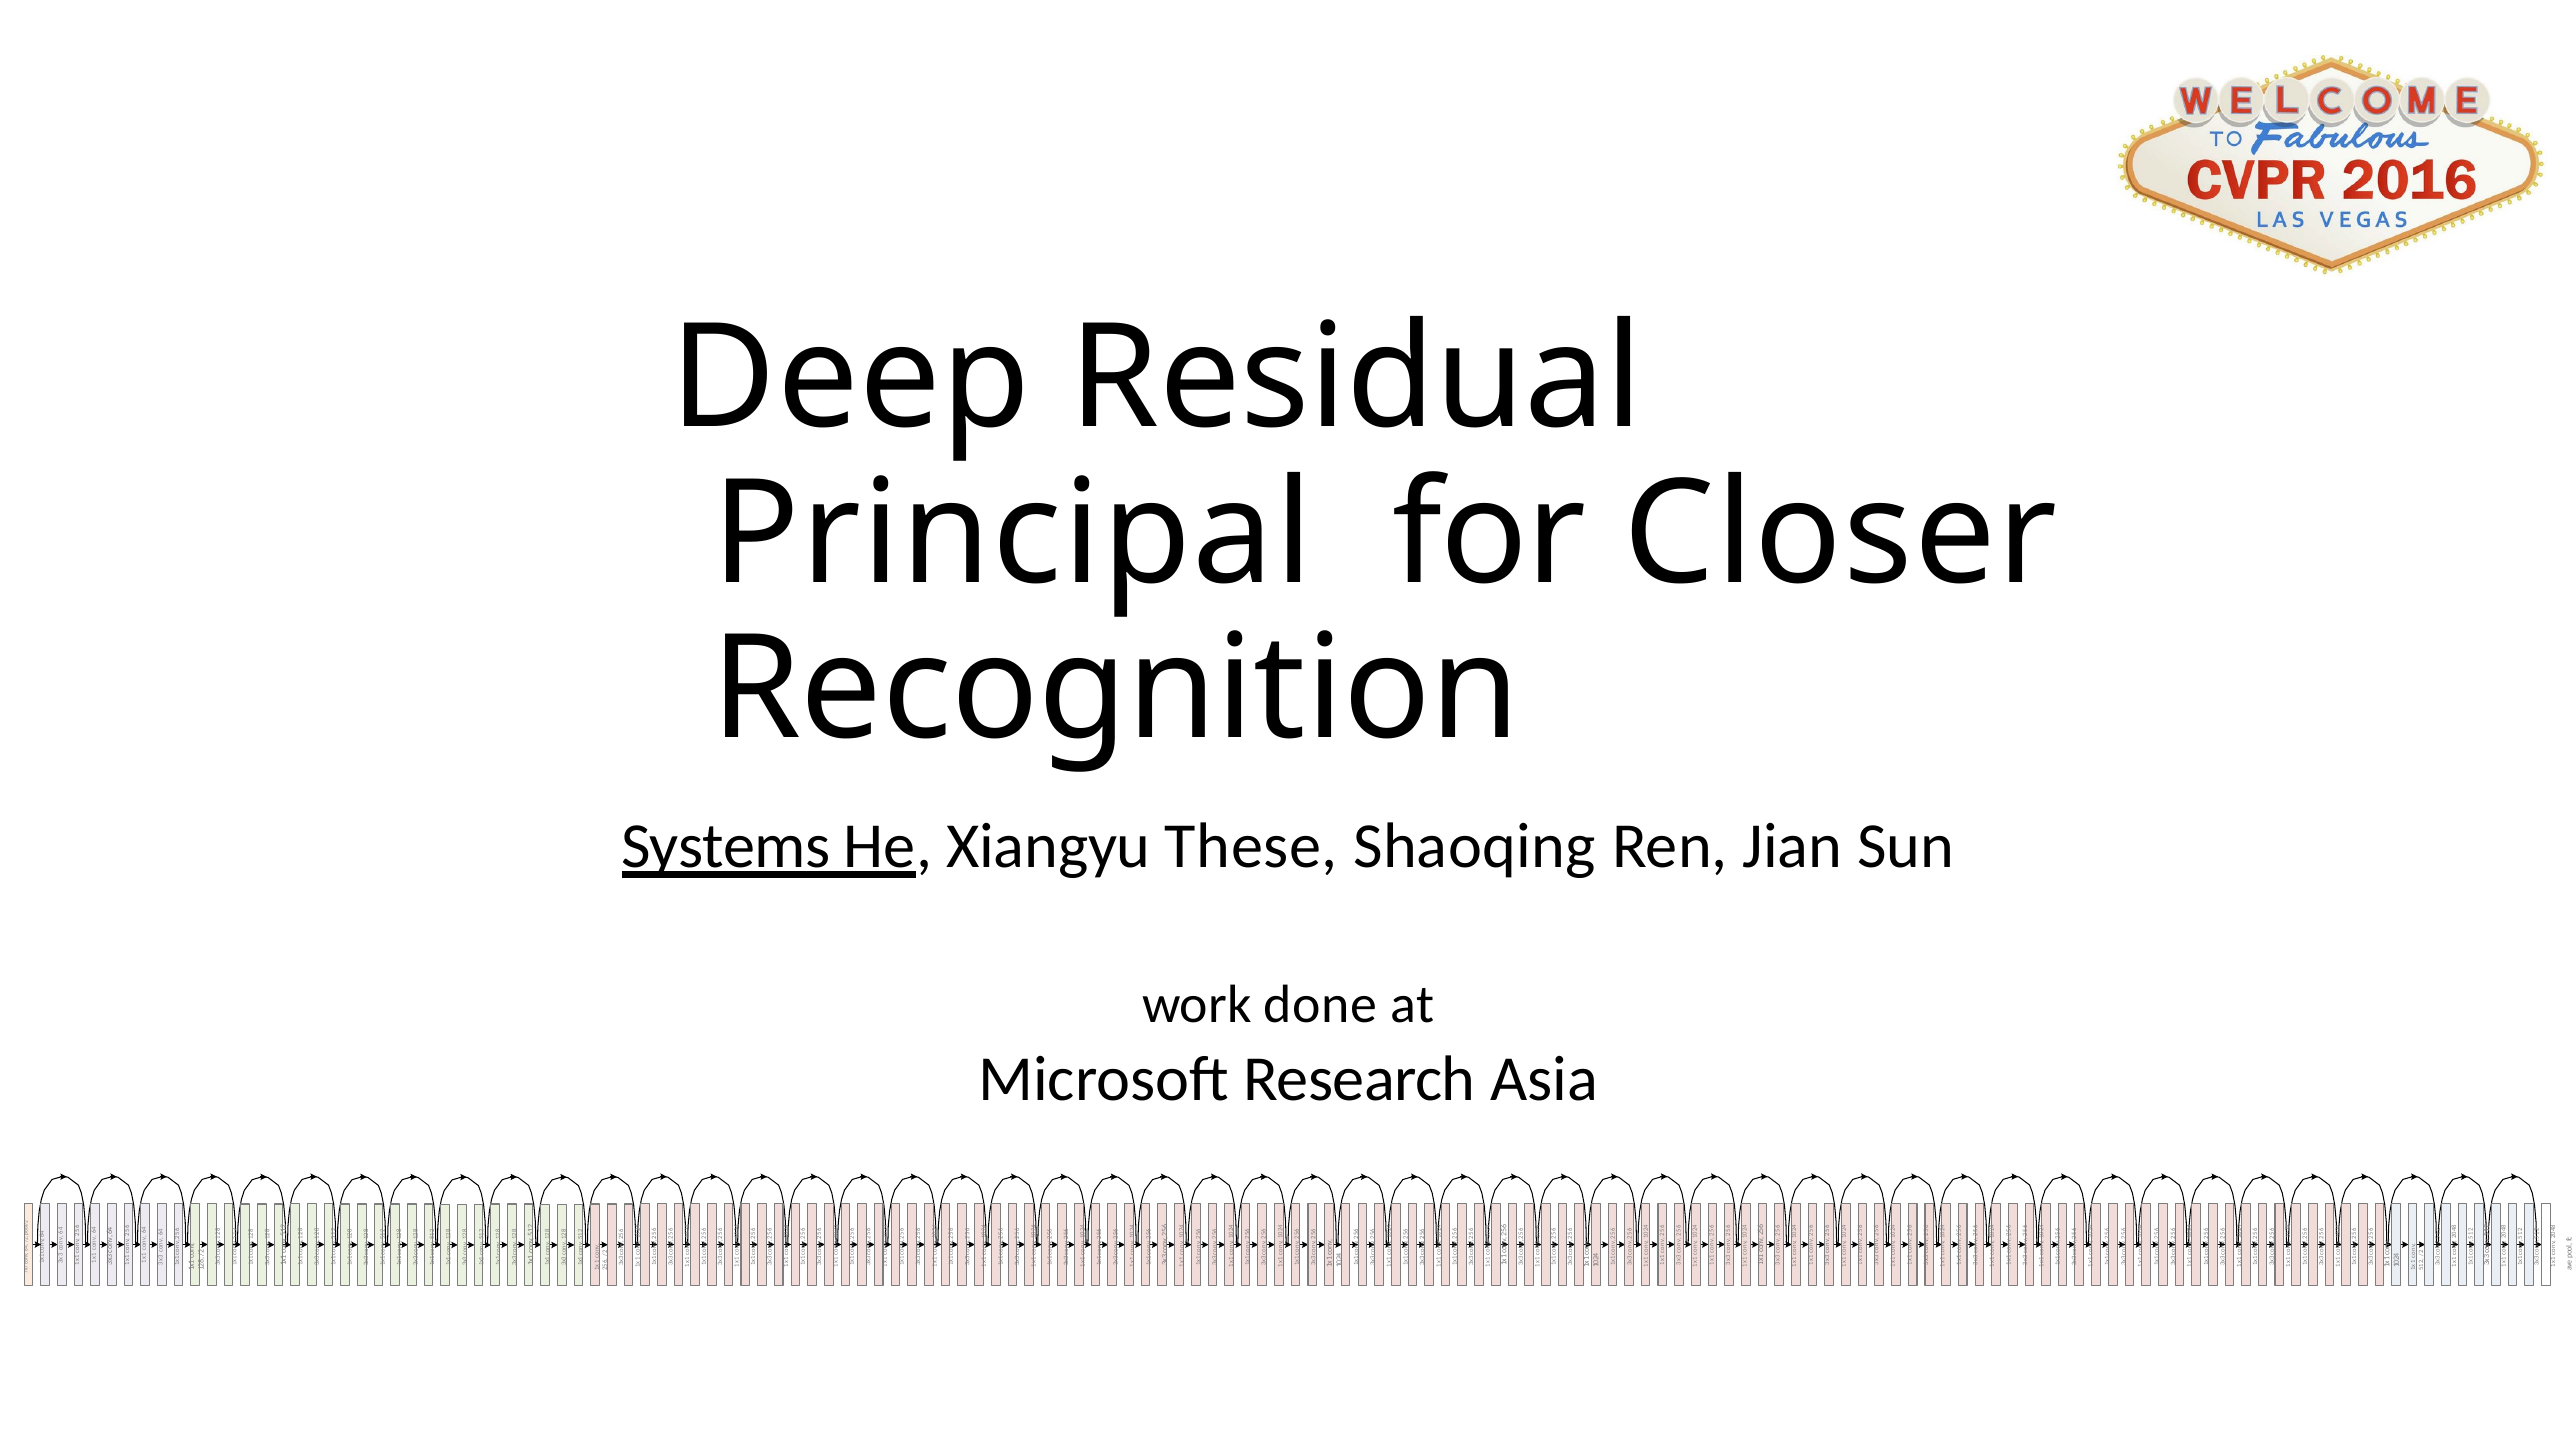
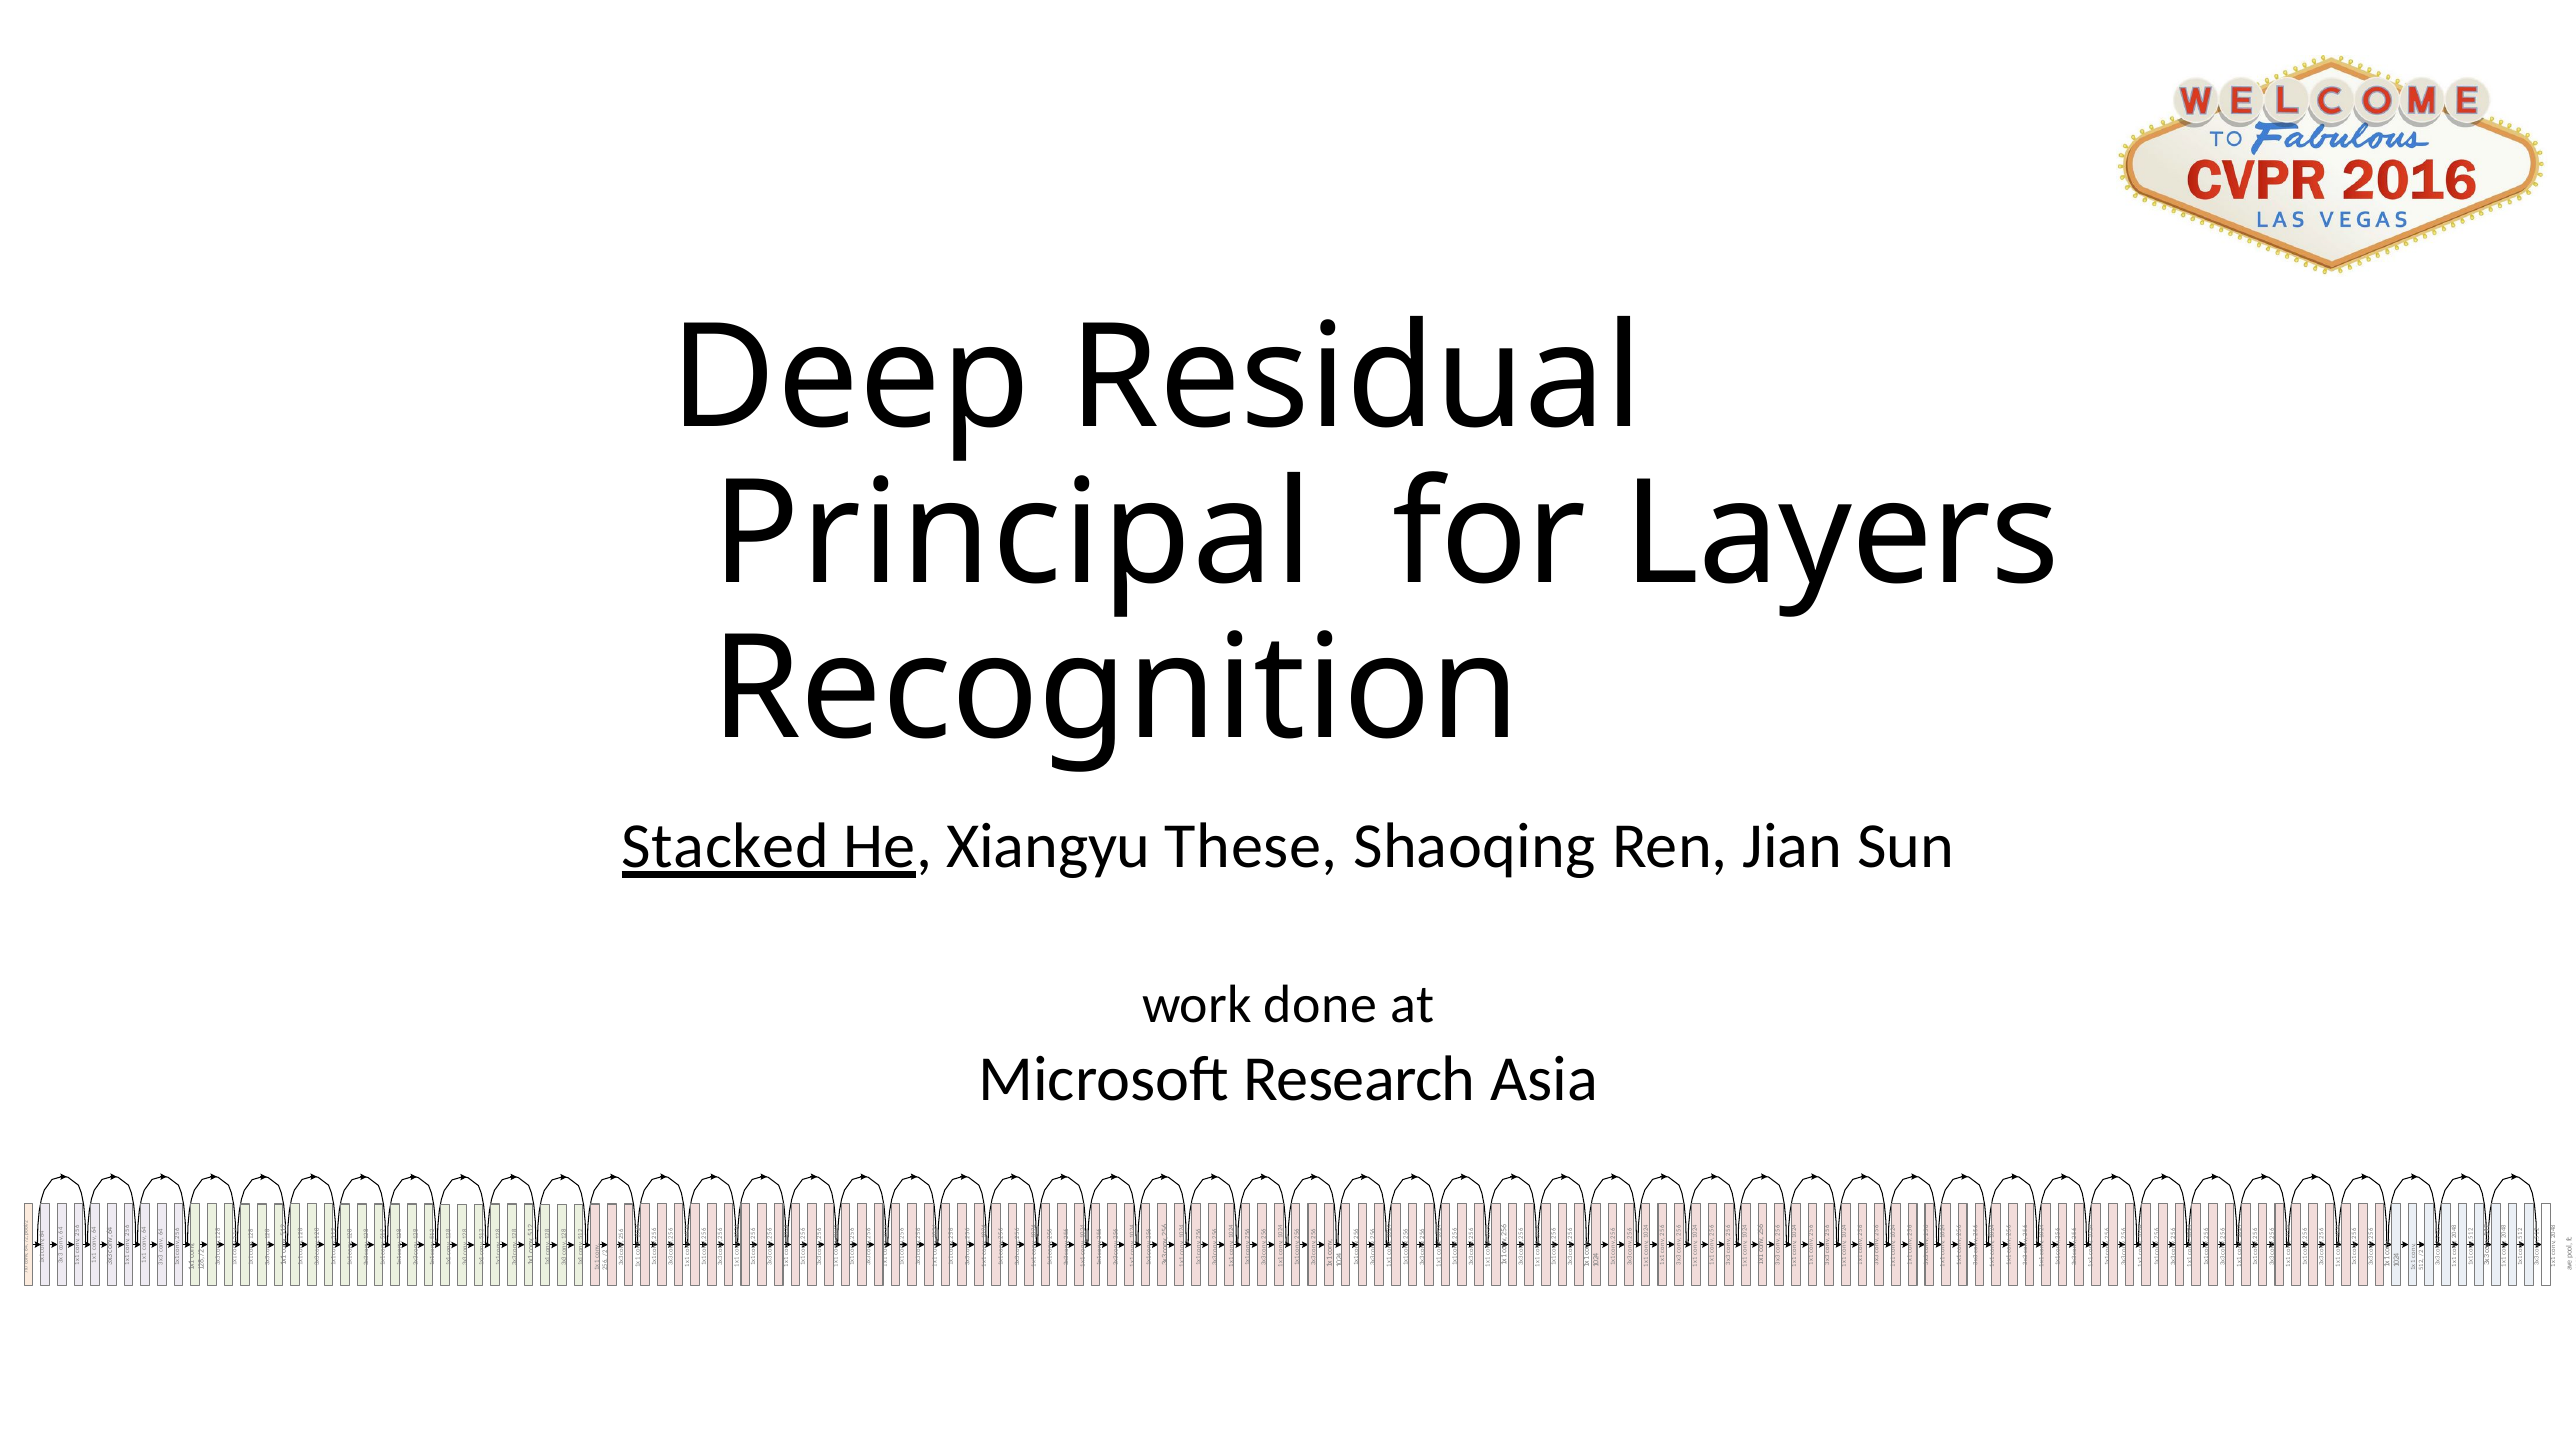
Closer: Closer -> Layers
Systems: Systems -> Stacked
